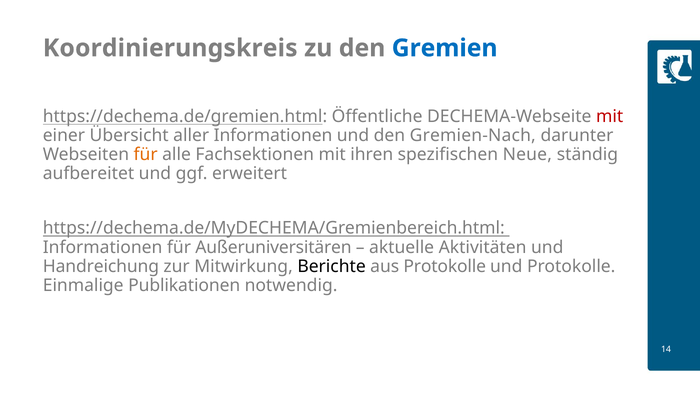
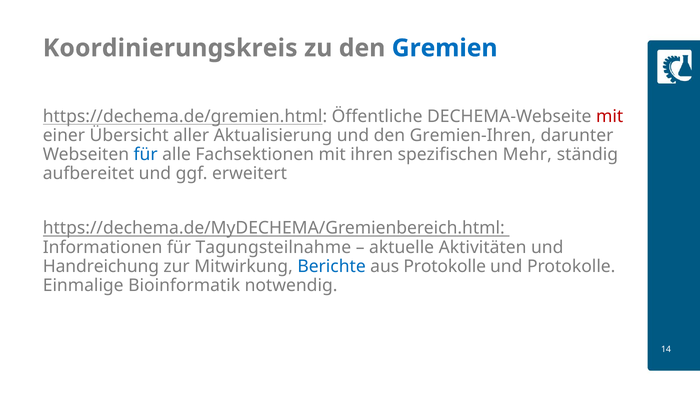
aller Informationen: Informationen -> Aktualisierung
Gremien-Nach: Gremien-Nach -> Gremien-Ihren
für at (146, 154) colour: orange -> blue
Neue: Neue -> Mehr
Außeruniversitären: Außeruniversitären -> Tagungsteilnahme
Berichte colour: black -> blue
Publikationen: Publikationen -> Bioinformatik
